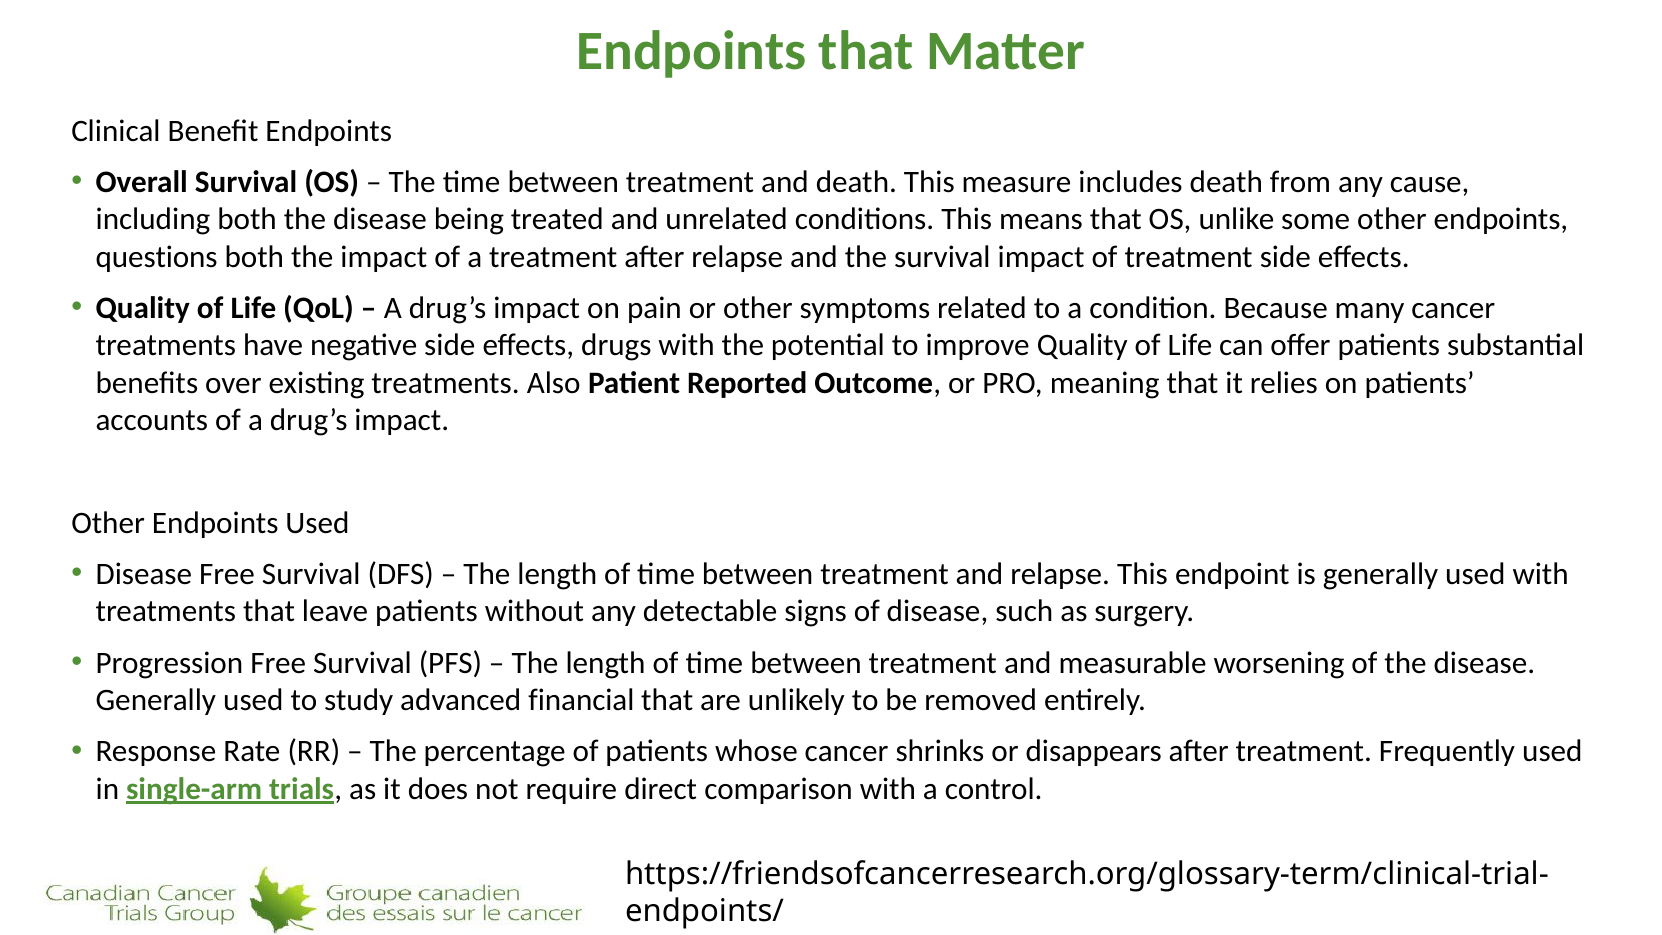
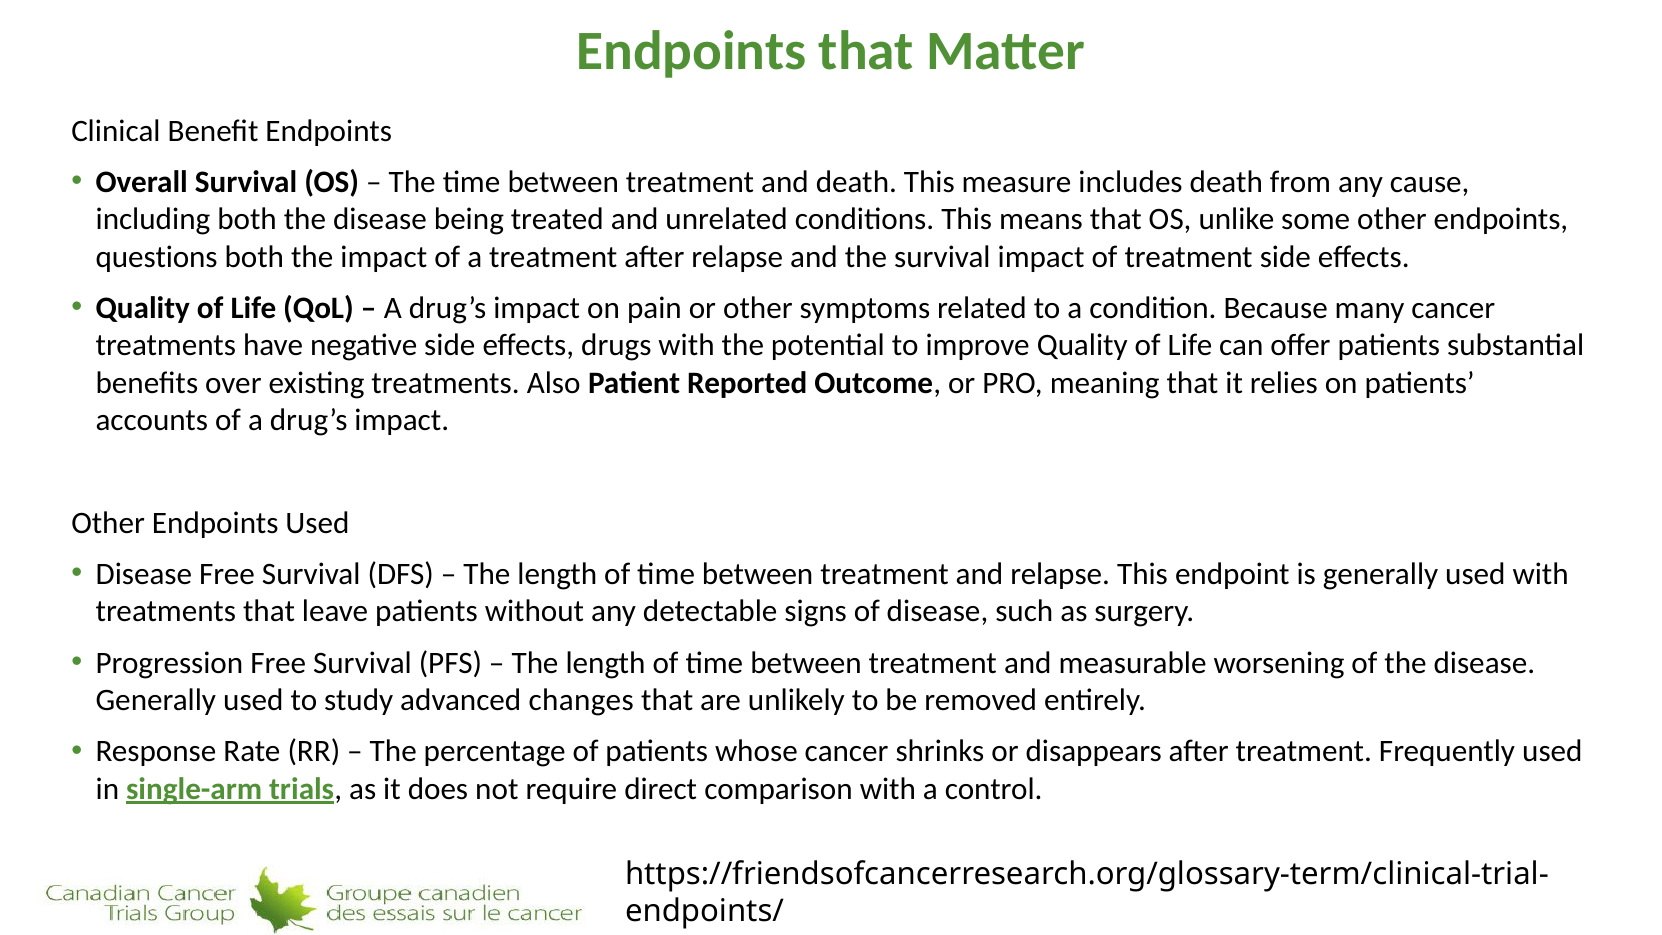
financial: financial -> changes
